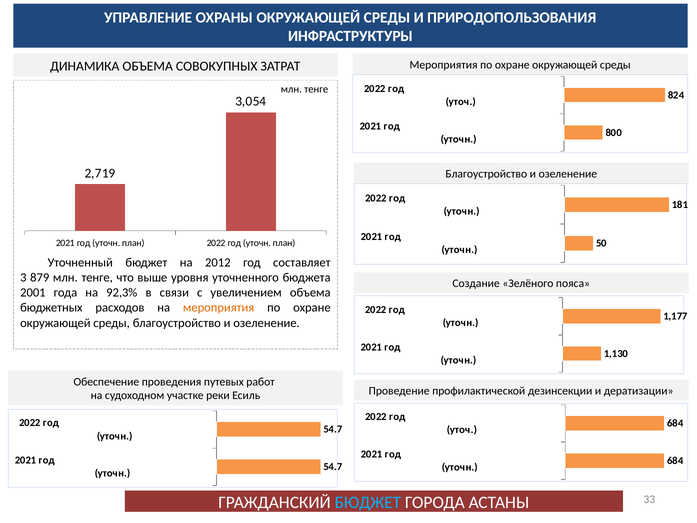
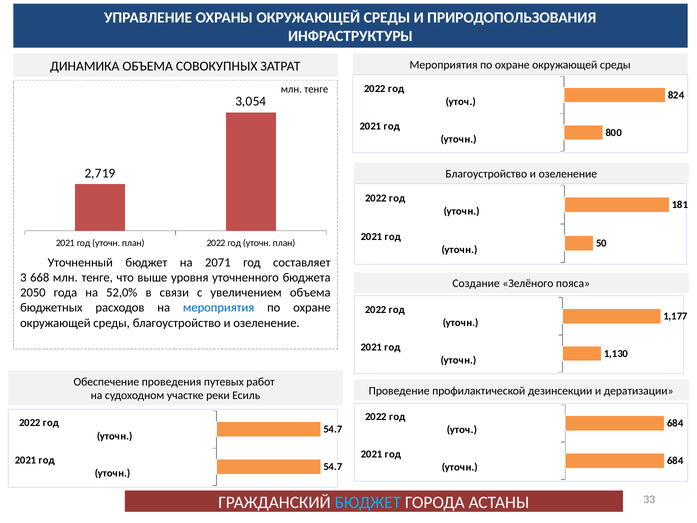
2012: 2012 -> 2071
879: 879 -> 668
2001: 2001 -> 2050
92,3%: 92,3% -> 52,0%
мероприятия at (219, 308) colour: orange -> blue
